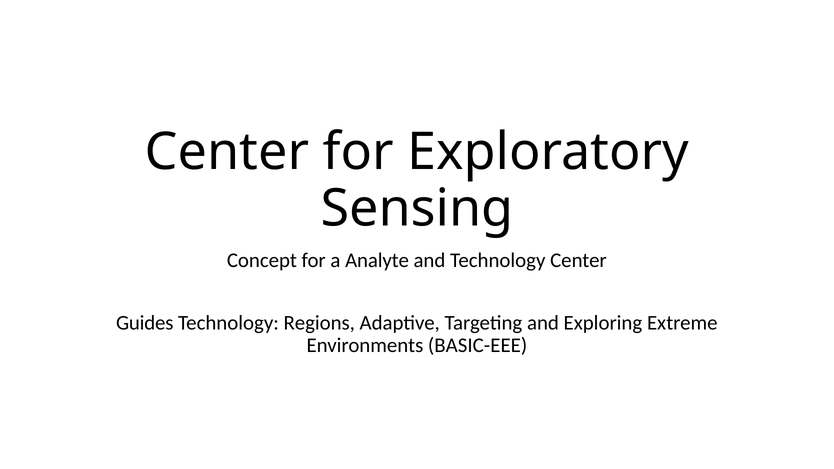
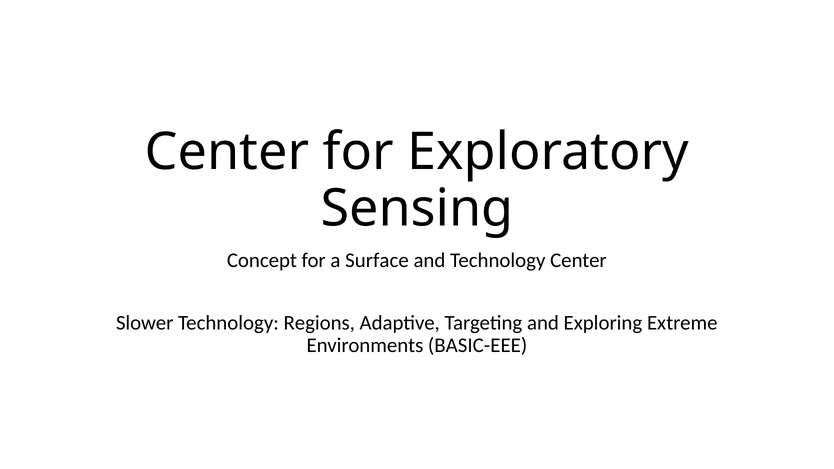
Analyte: Analyte -> Surface
Guides: Guides -> Slower
